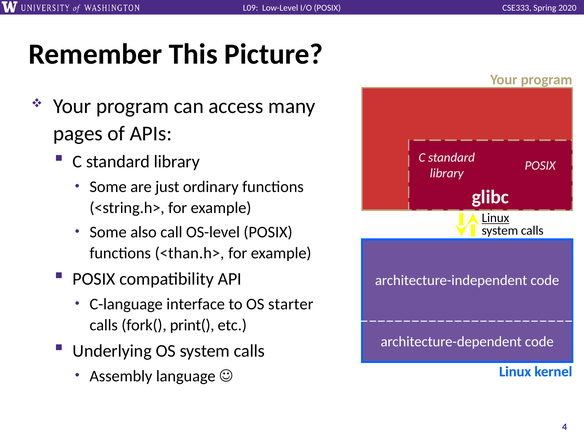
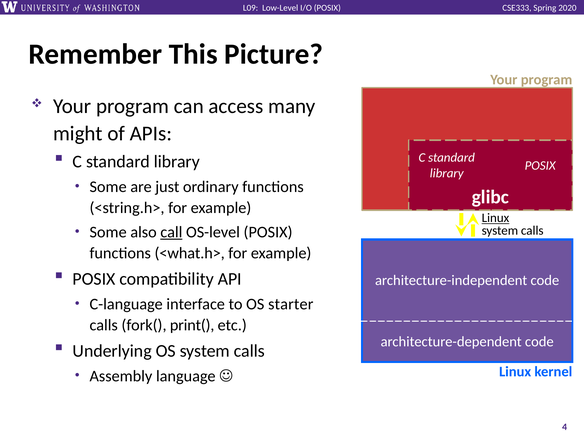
pages: pages -> might
call underline: none -> present
<than.h>: <than.h> -> <what.h>
